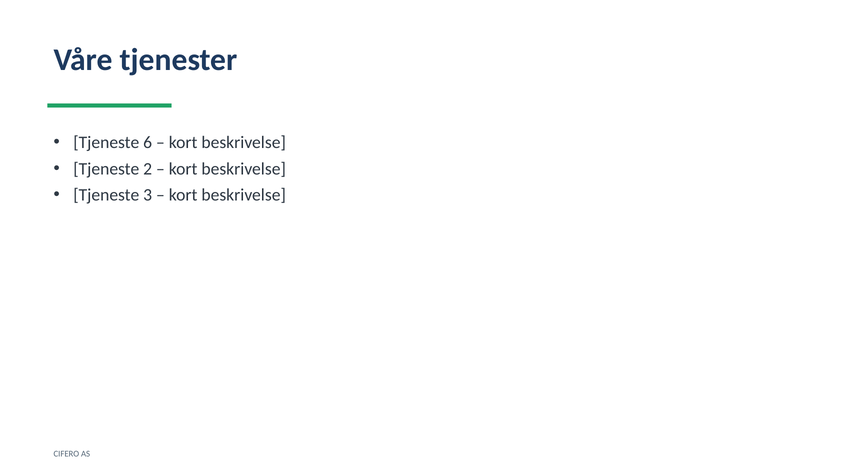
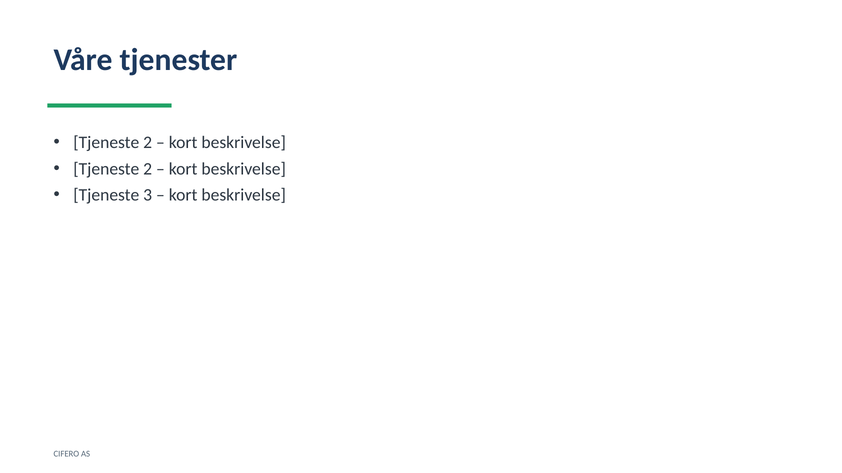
6 at (148, 143): 6 -> 2
